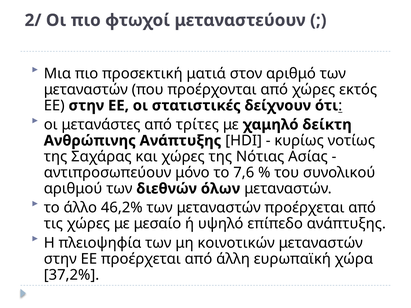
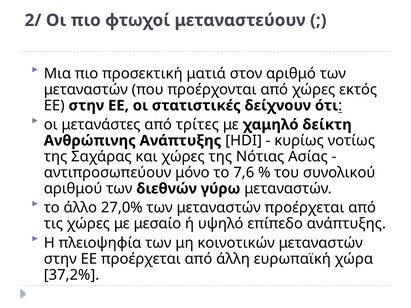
όλων: όλων -> γύρω
46,2%: 46,2% -> 27,0%
